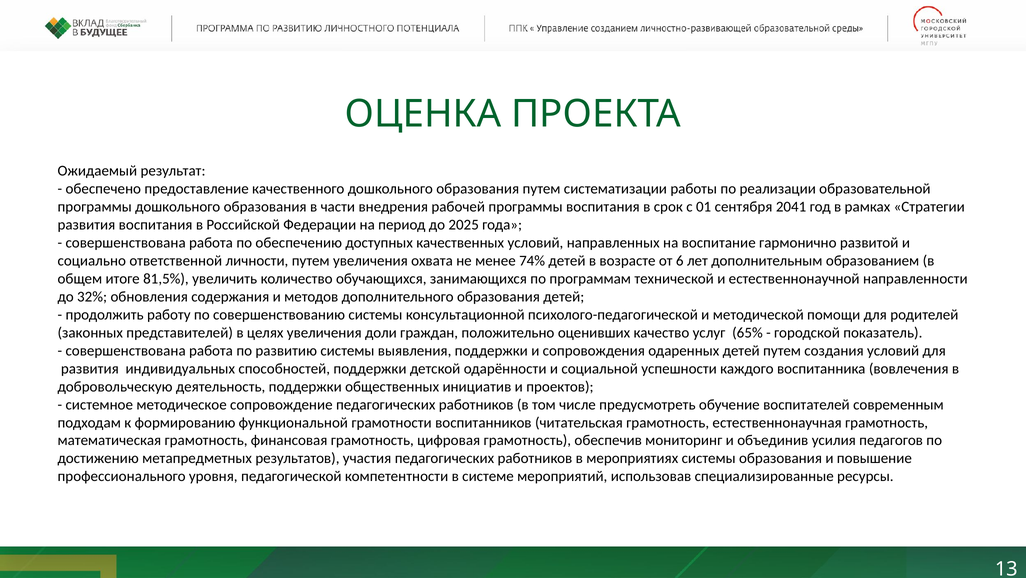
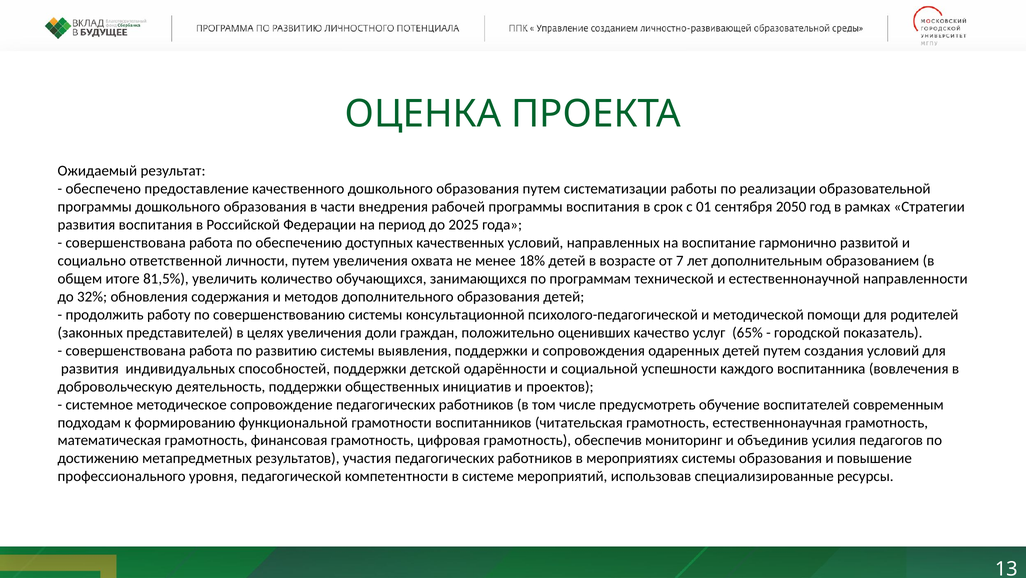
2041: 2041 -> 2050
74%: 74% -> 18%
6: 6 -> 7
